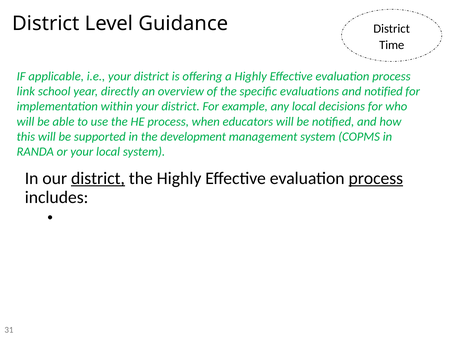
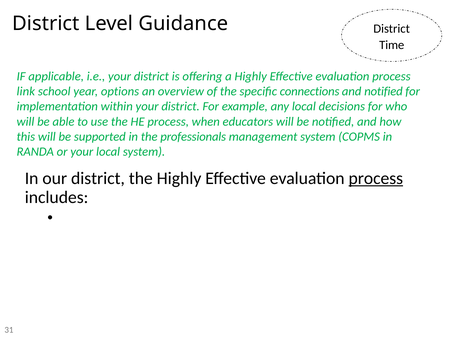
directly: directly -> options
evaluations: evaluations -> connections
development: development -> professionals
district at (98, 179) underline: present -> none
